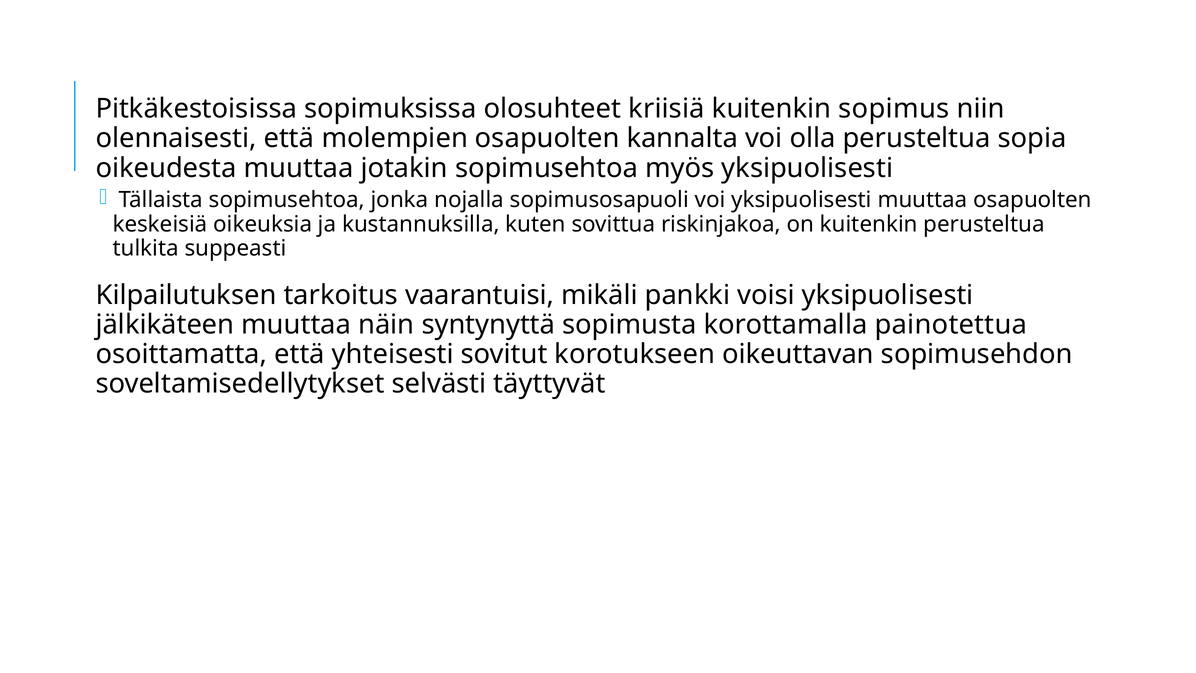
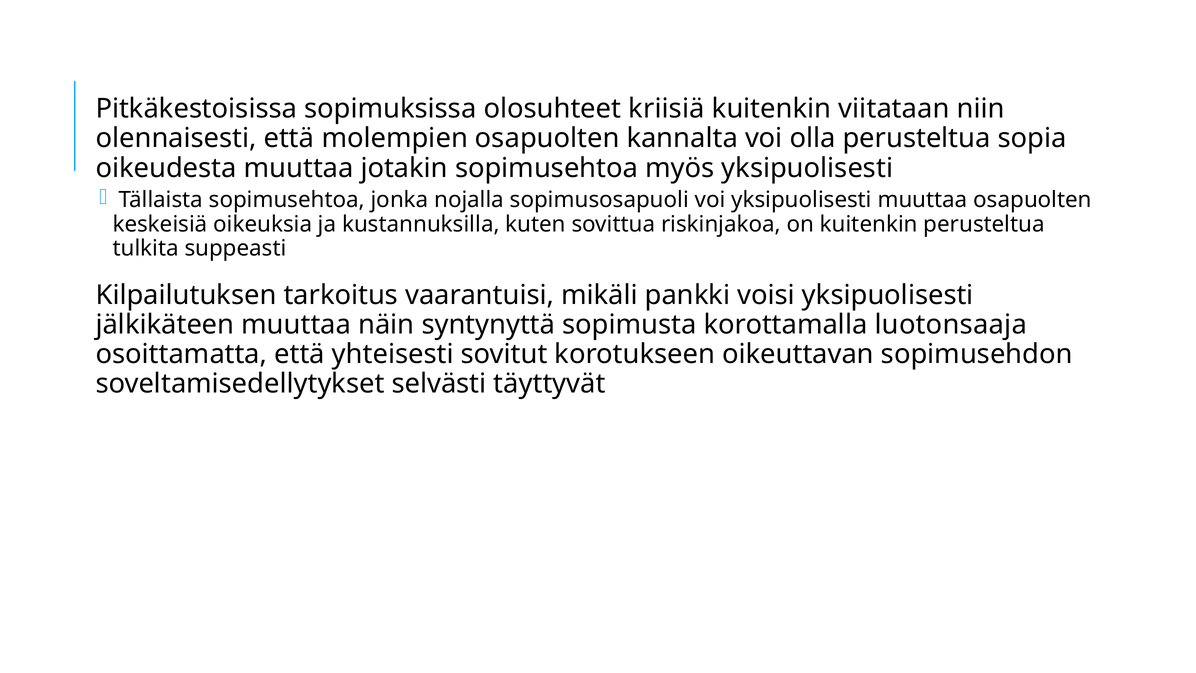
sopimus: sopimus -> viitataan
painotettua: painotettua -> luotonsaaja
